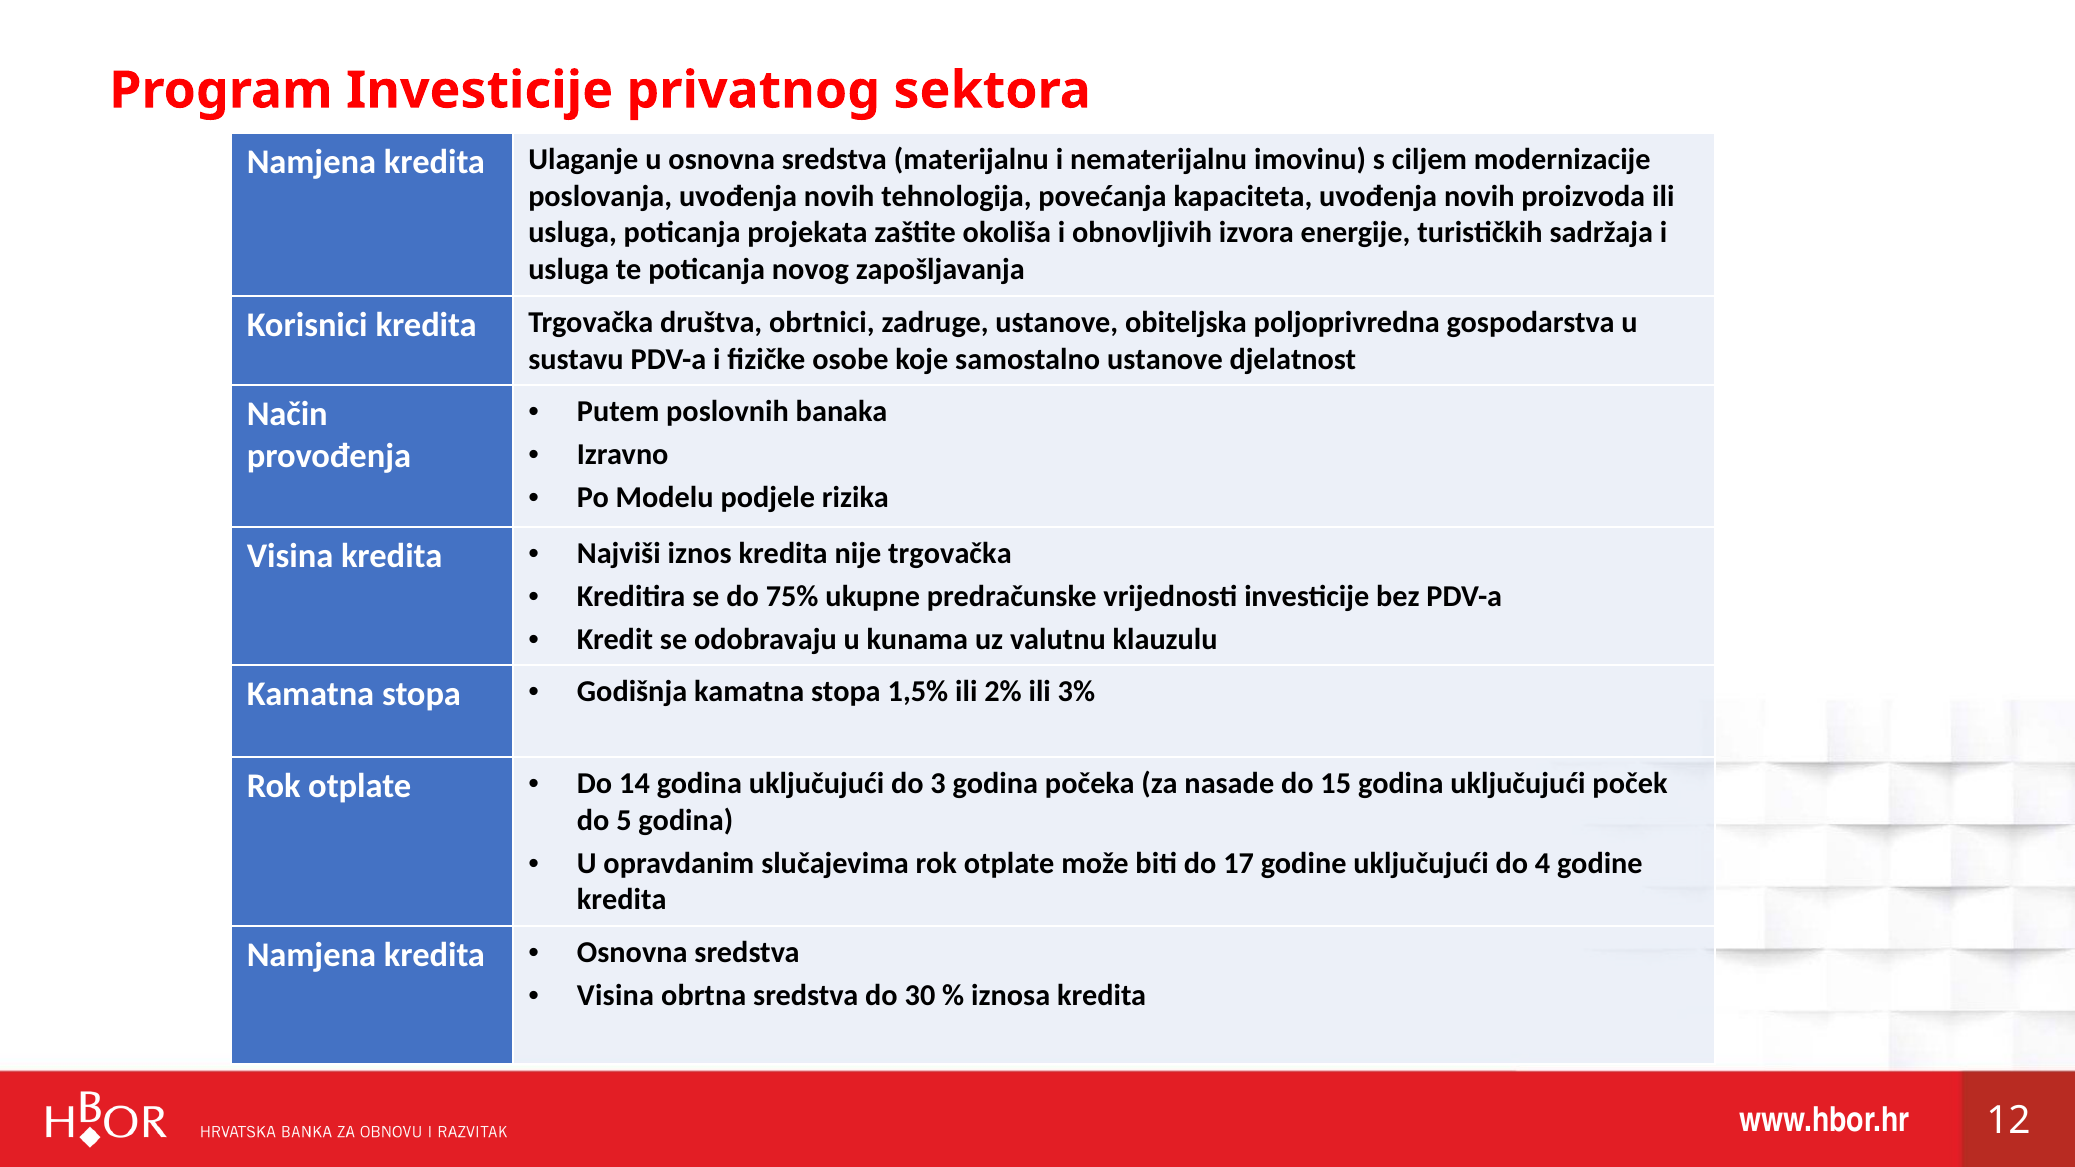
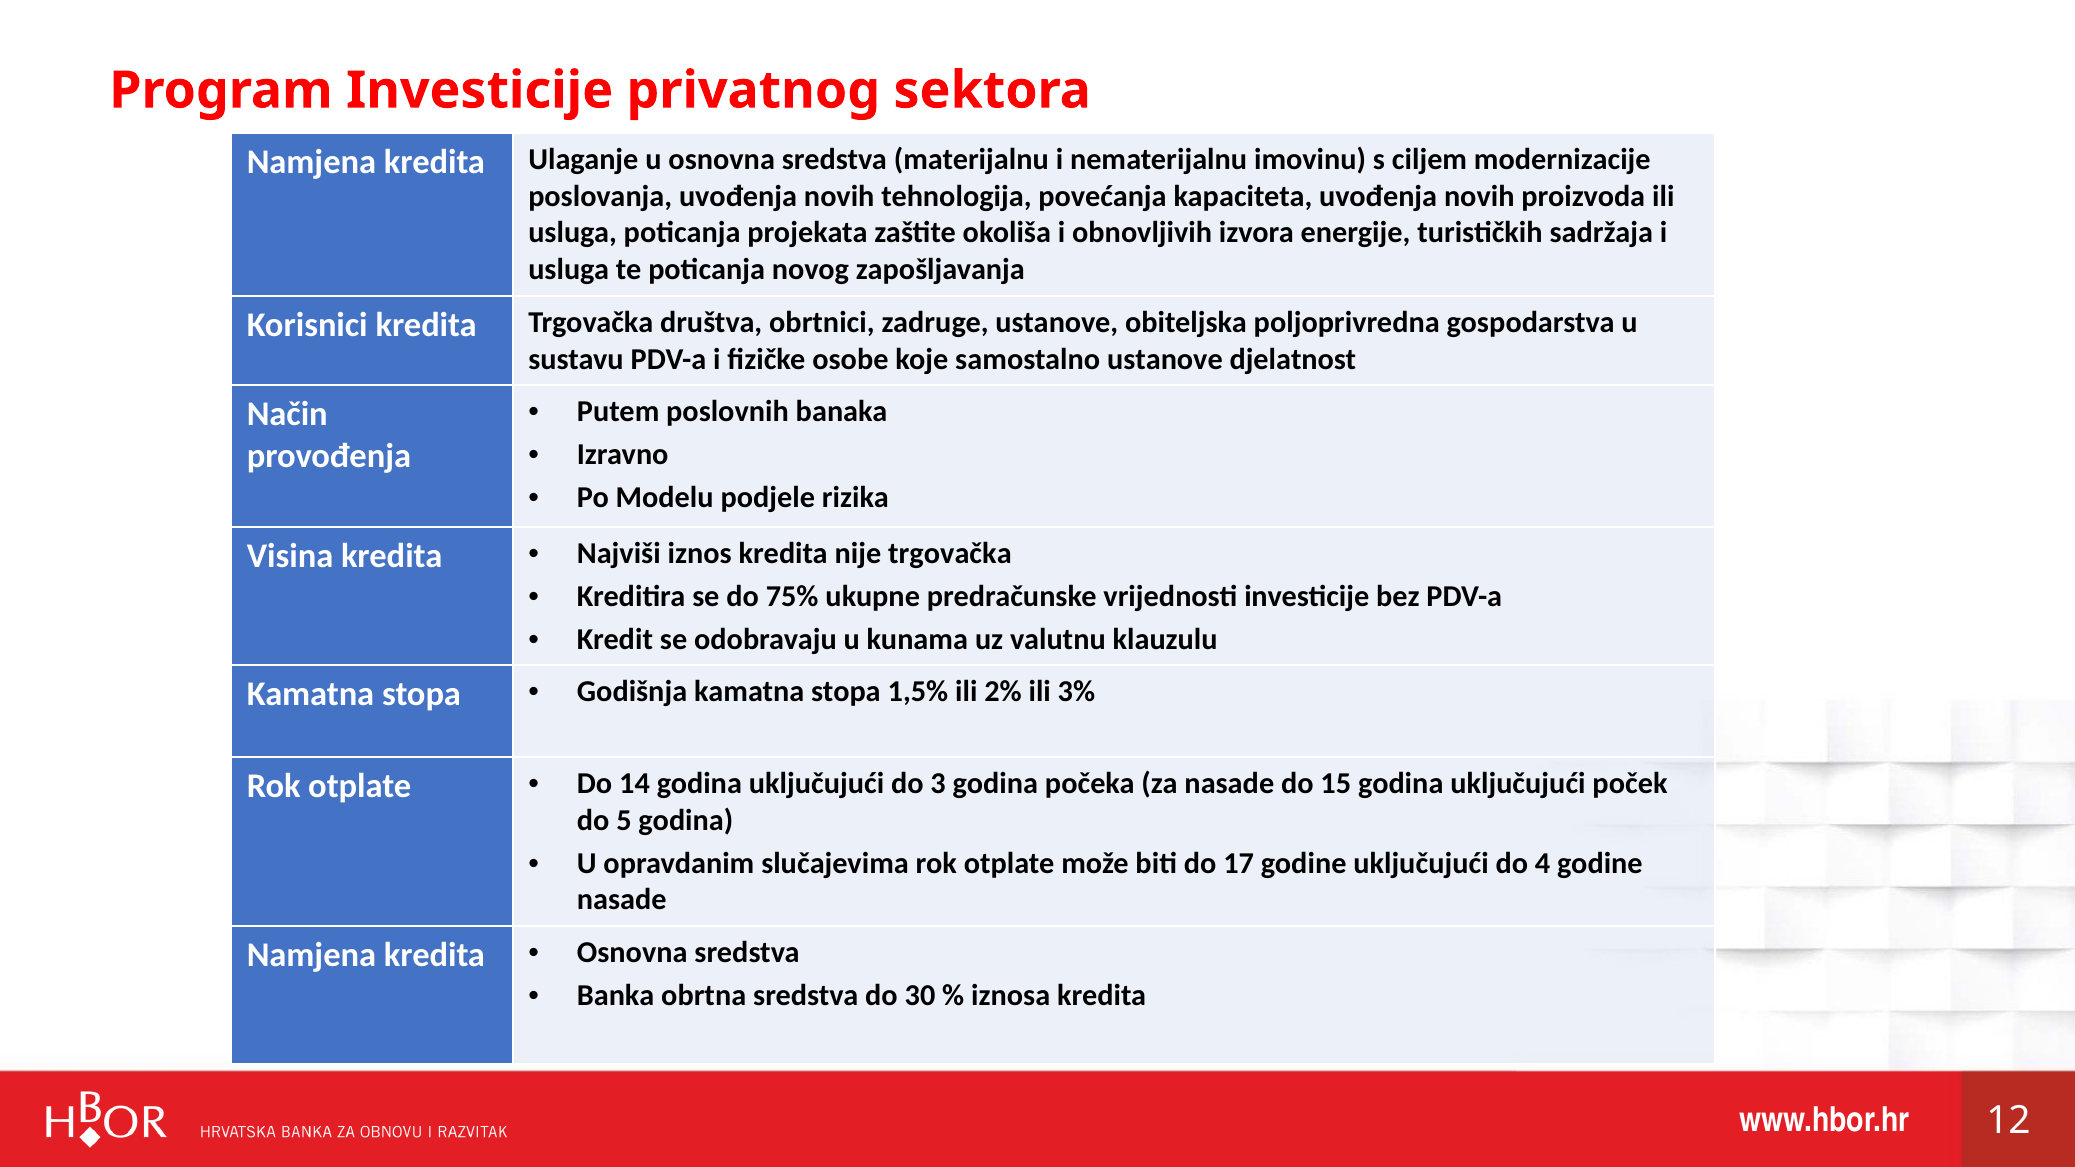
kredita at (622, 900): kredita -> nasade
Visina at (616, 995): Visina -> Banka
